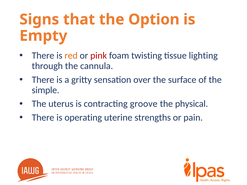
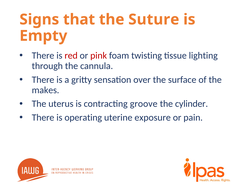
Option: Option -> Suture
red colour: orange -> red
simple: simple -> makes
physical: physical -> cylinder
strengths: strengths -> exposure
